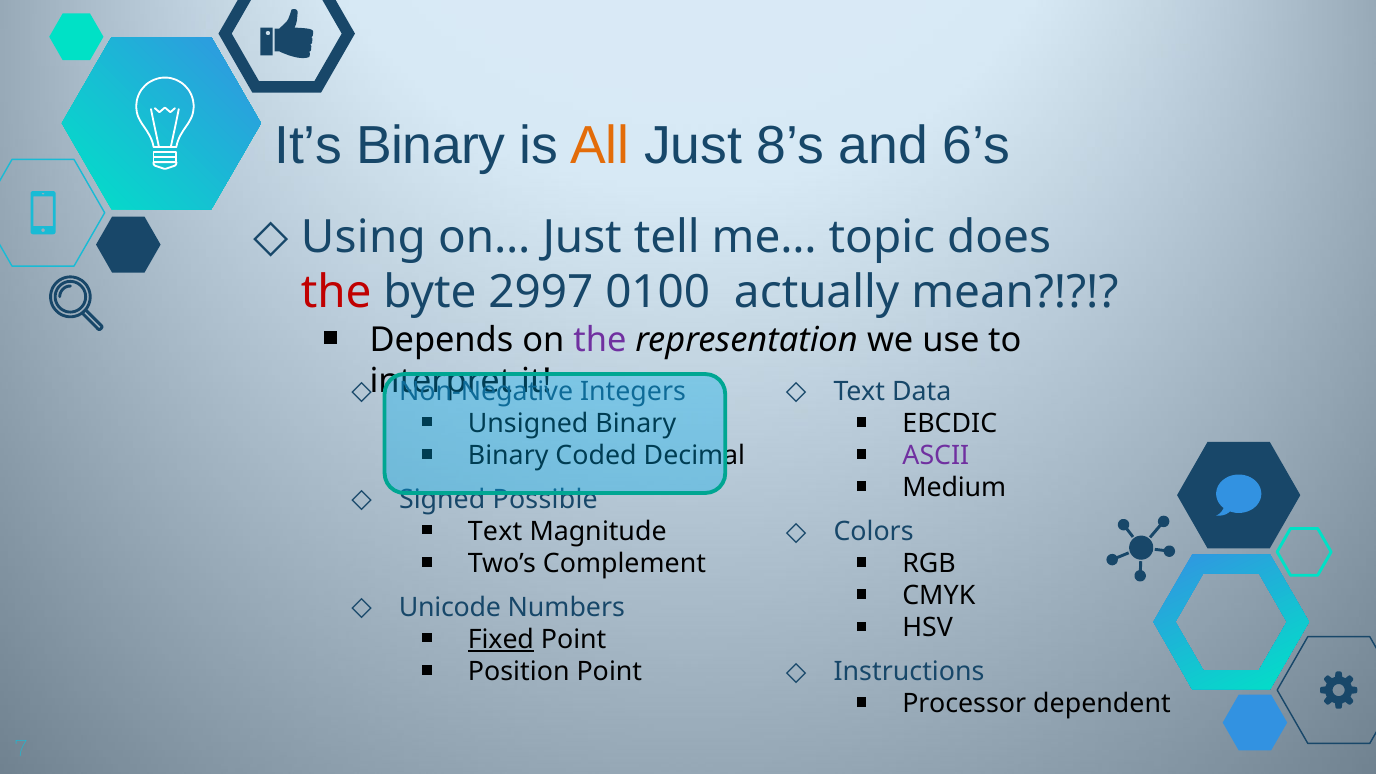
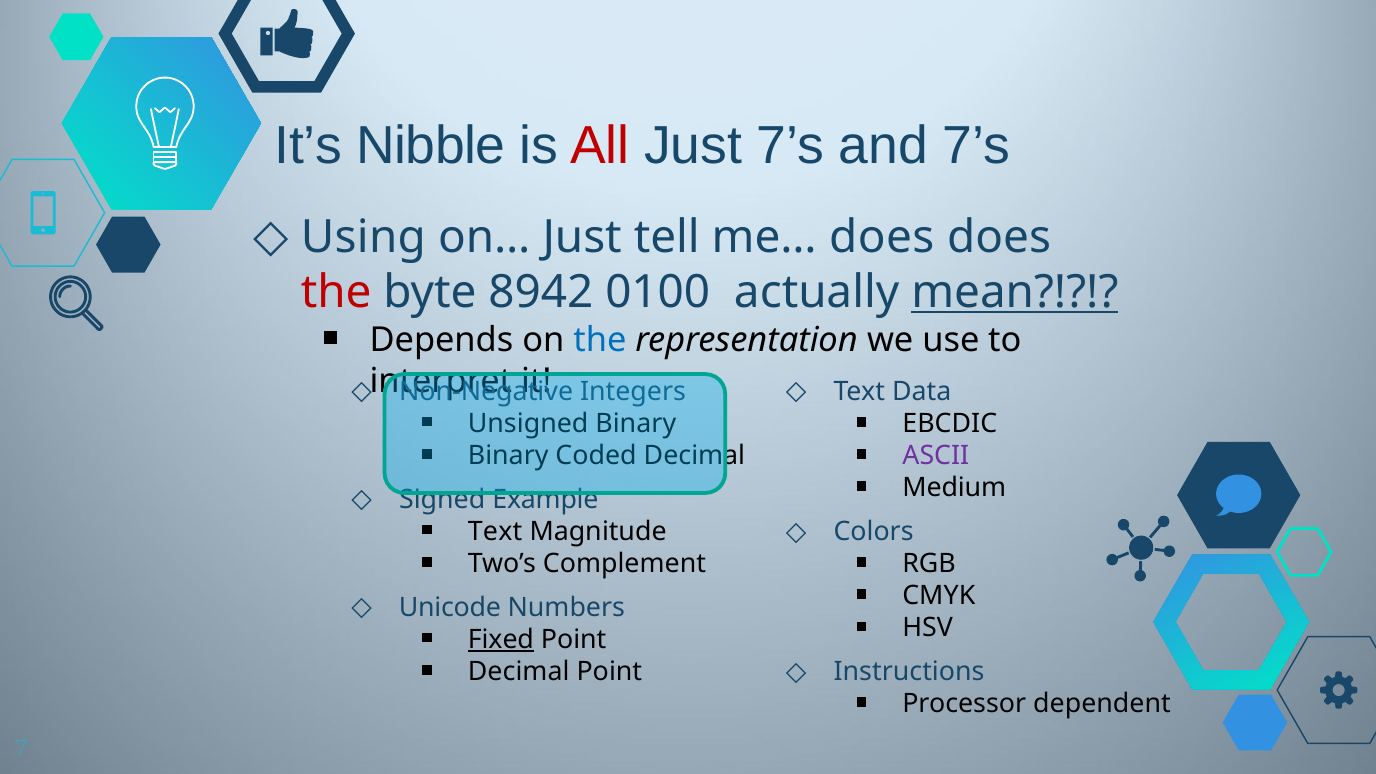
It’s Binary: Binary -> Nibble
All colour: orange -> red
Just 8’s: 8’s -> 7’s
and 6’s: 6’s -> 7’s
me… topic: topic -> does
2997: 2997 -> 8942
mean underline: none -> present
the at (600, 340) colour: purple -> blue
Possible: Possible -> Example
Position at (519, 672): Position -> Decimal
